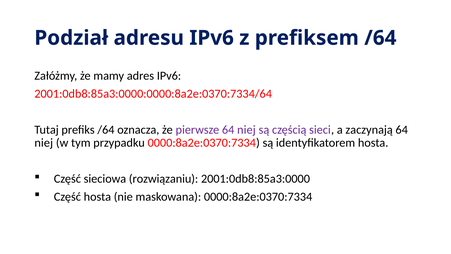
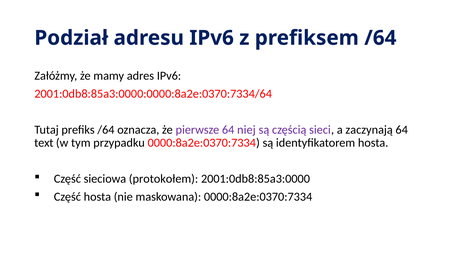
niej at (44, 143): niej -> text
rozwiązaniu: rozwiązaniu -> protokołem
